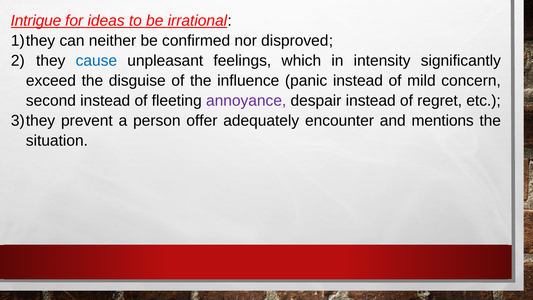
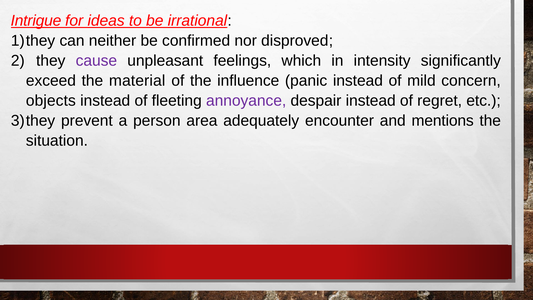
cause colour: blue -> purple
disguise: disguise -> material
second: second -> objects
offer: offer -> area
